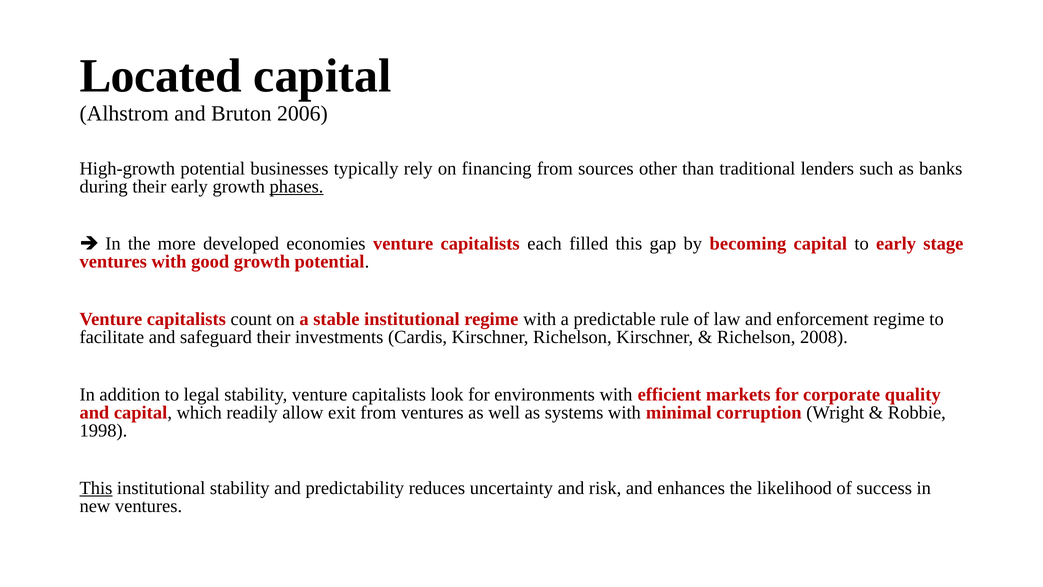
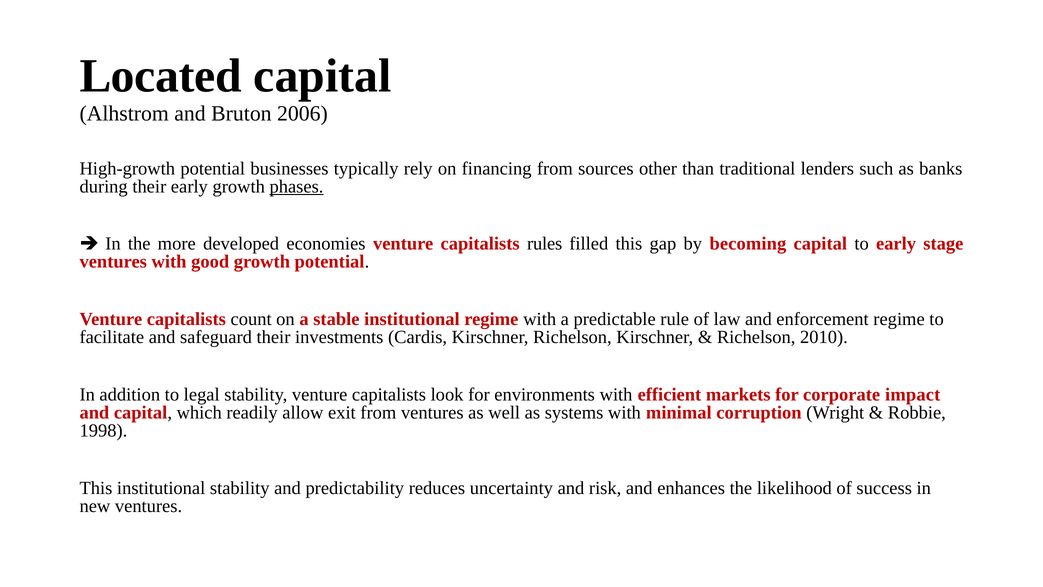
each: each -> rules
2008: 2008 -> 2010
quality: quality -> impact
This at (96, 488) underline: present -> none
